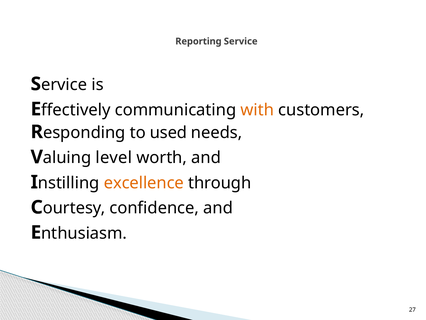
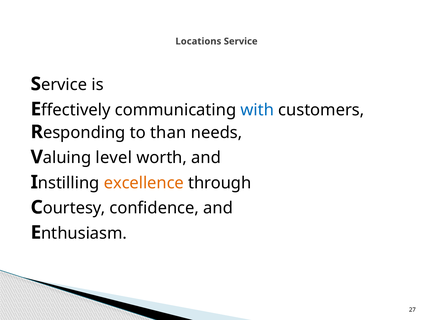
Reporting: Reporting -> Locations
with colour: orange -> blue
used: used -> than
